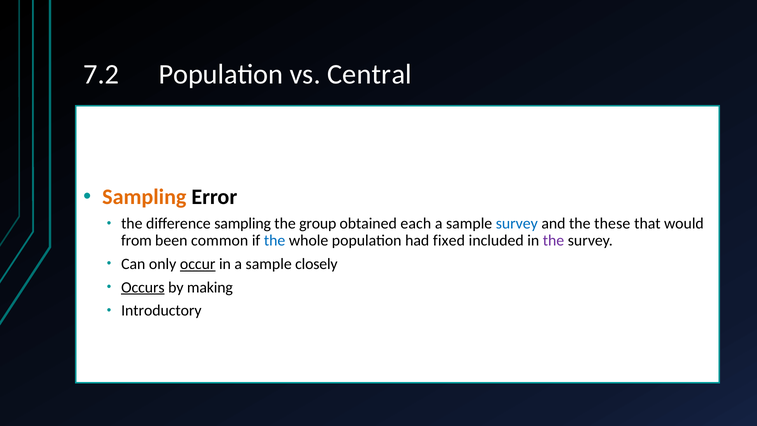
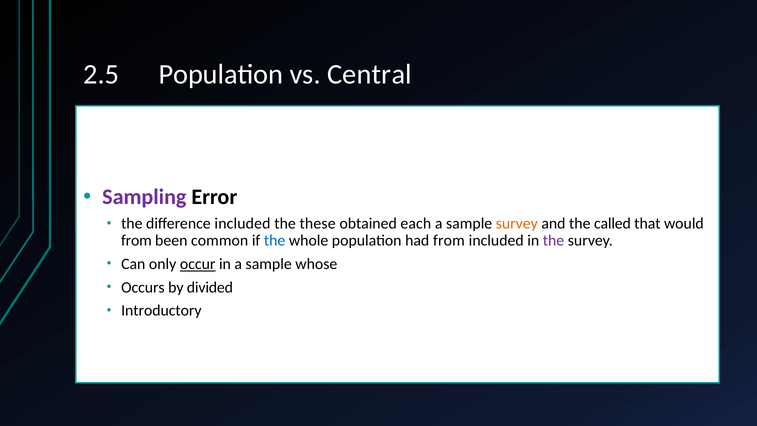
7.2: 7.2 -> 2.5
Sampling at (144, 197) colour: orange -> purple
difference sampling: sampling -> included
group: group -> these
survey at (517, 224) colour: blue -> orange
these: these -> called
had fixed: fixed -> from
closely: closely -> whose
Occurs underline: present -> none
making: making -> divided
